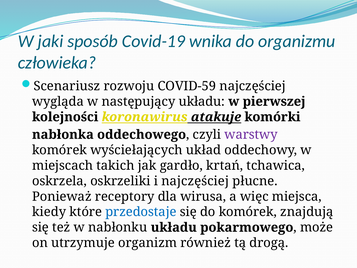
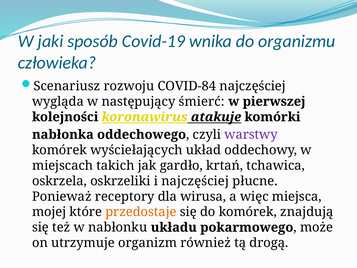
COVID-59: COVID-59 -> COVID-84
następujący układu: układu -> śmierć
kiedy: kiedy -> mojej
przedostaje colour: blue -> orange
